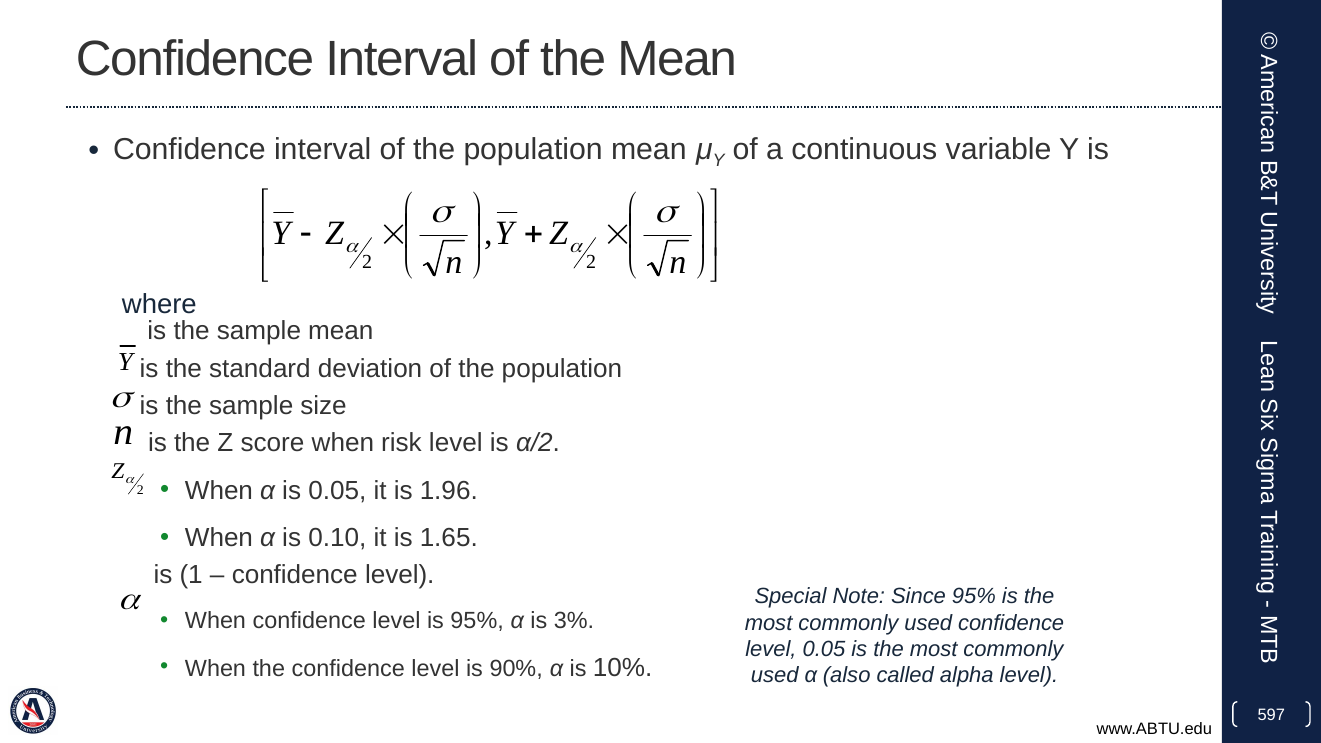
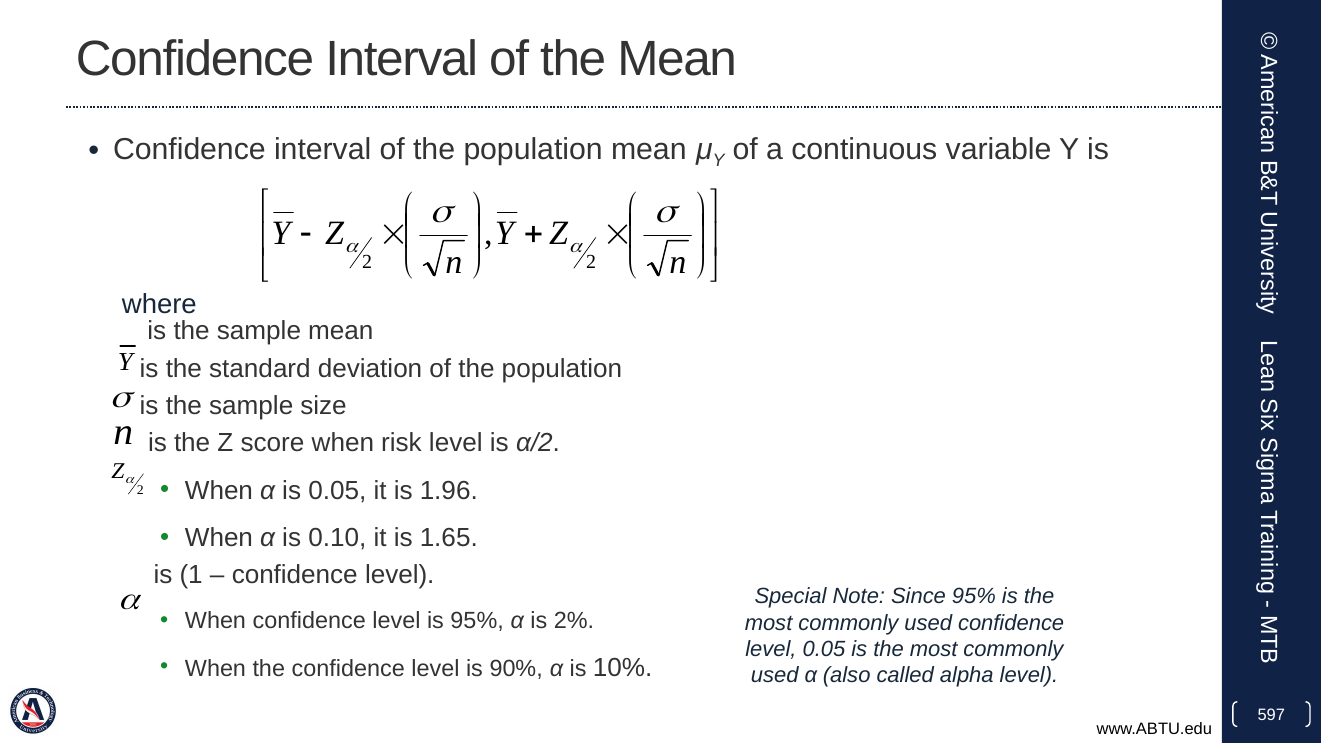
3%: 3% -> 2%
